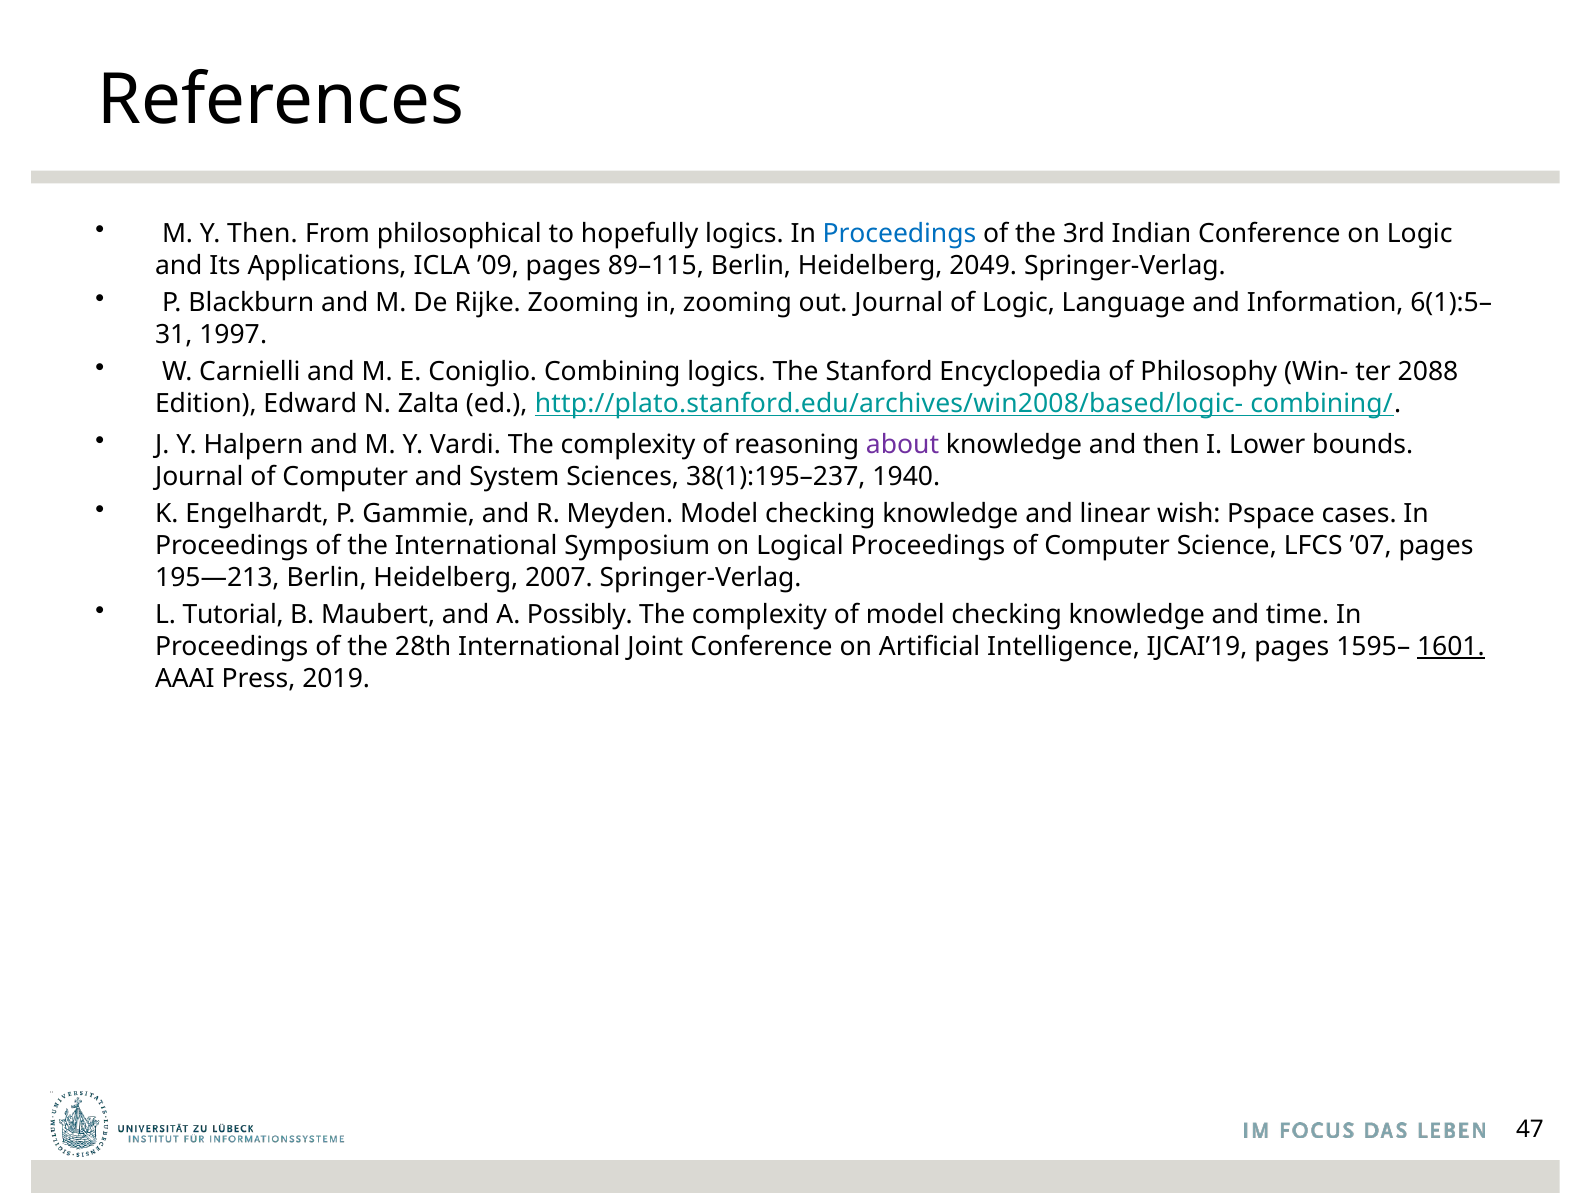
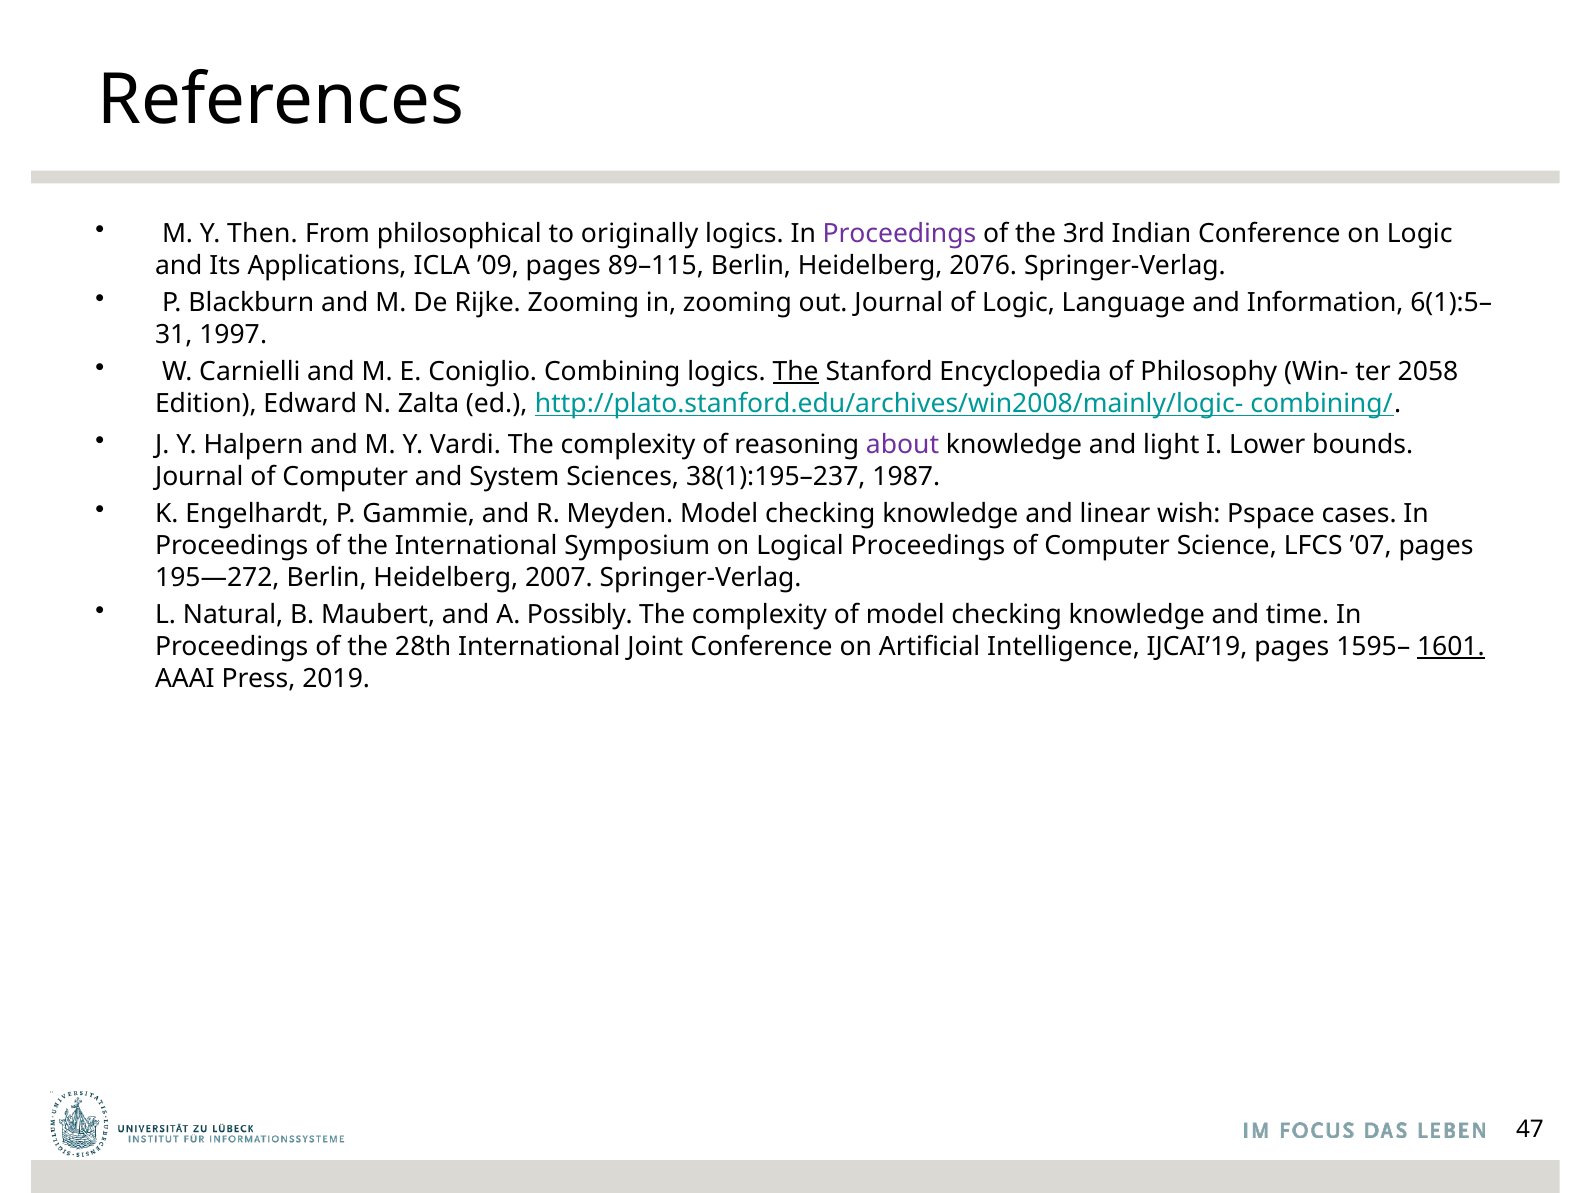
hopefully: hopefully -> originally
Proceedings at (899, 234) colour: blue -> purple
2049: 2049 -> 2076
The at (796, 372) underline: none -> present
2088: 2088 -> 2058
http://plato.stanford.edu/archives/win2008/based/logic-: http://plato.stanford.edu/archives/win2008/based/logic- -> http://plato.stanford.edu/archives/win2008/mainly/logic-
and then: then -> light
1940: 1940 -> 1987
195—213: 195—213 -> 195—272
Tutorial: Tutorial -> Natural
